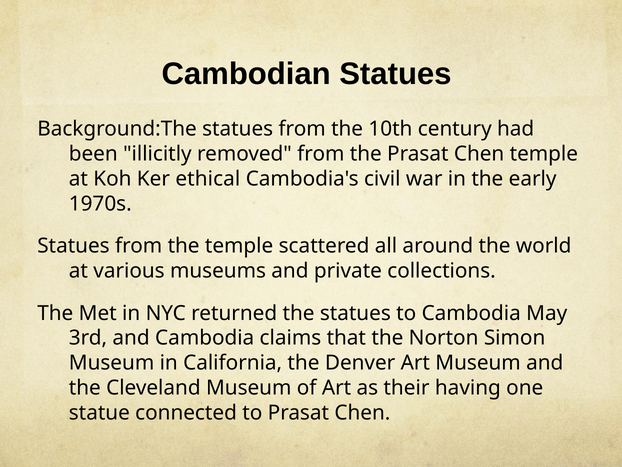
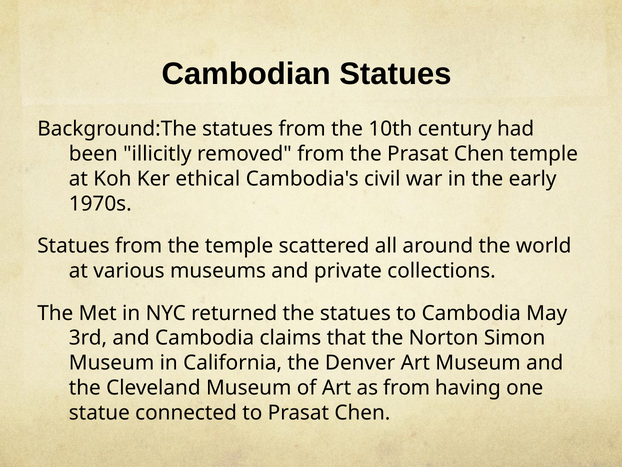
as their: their -> from
